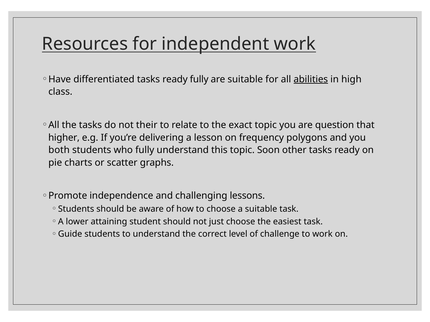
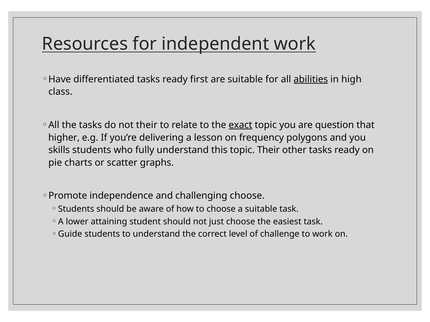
ready fully: fully -> first
exact underline: none -> present
both: both -> skills
topic Soon: Soon -> Their
challenging lessons: lessons -> choose
